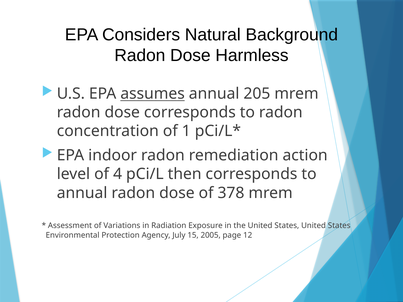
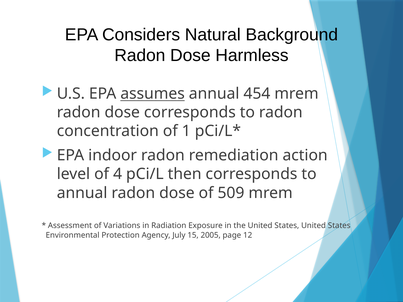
205: 205 -> 454
378: 378 -> 509
